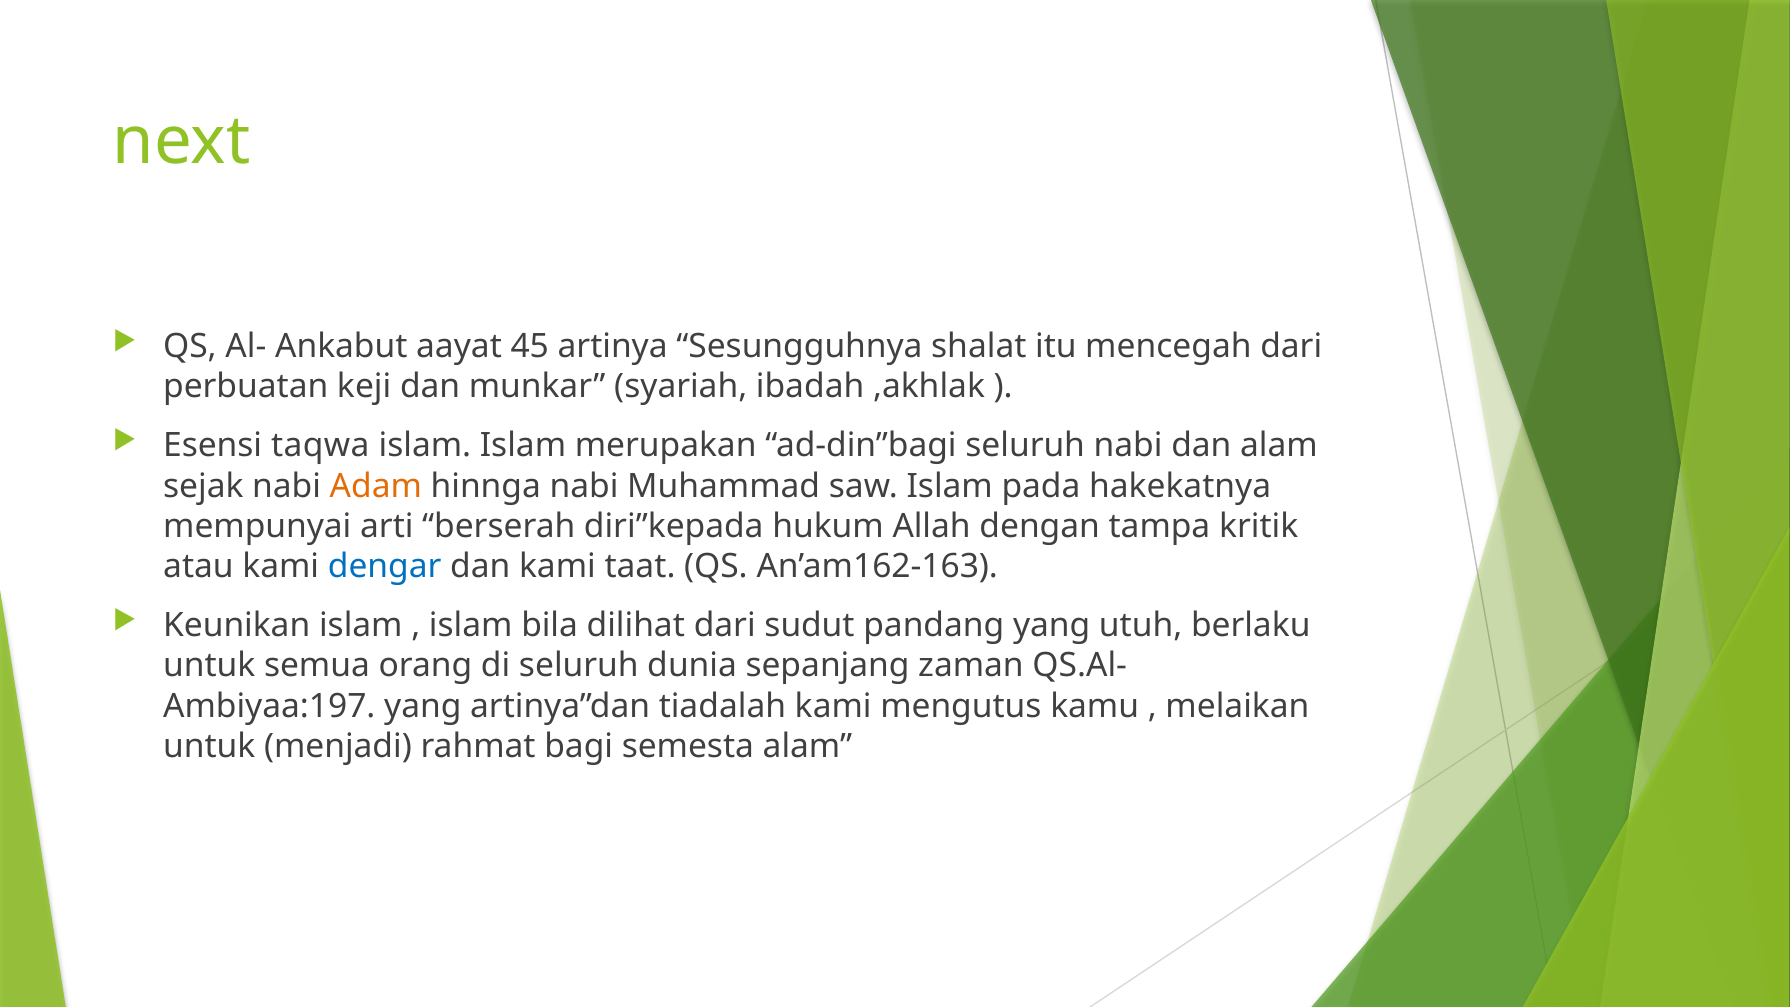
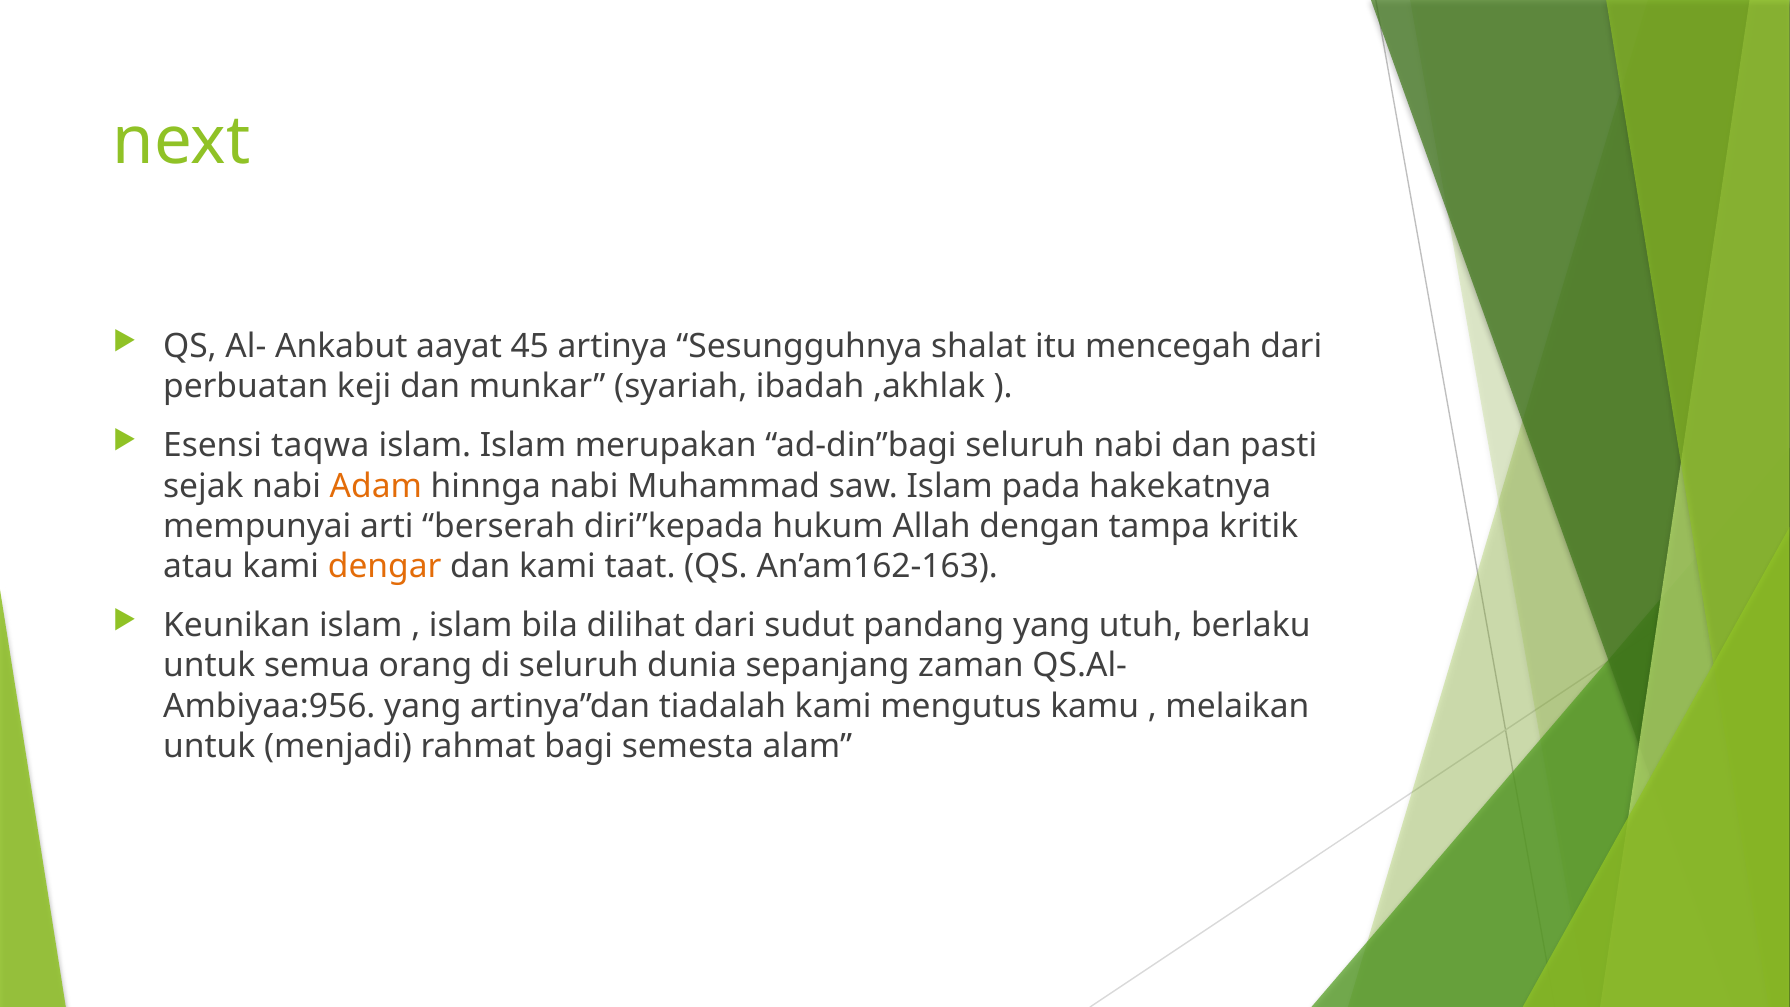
dan alam: alam -> pasti
dengar colour: blue -> orange
Ambiyaa:197: Ambiyaa:197 -> Ambiyaa:956
